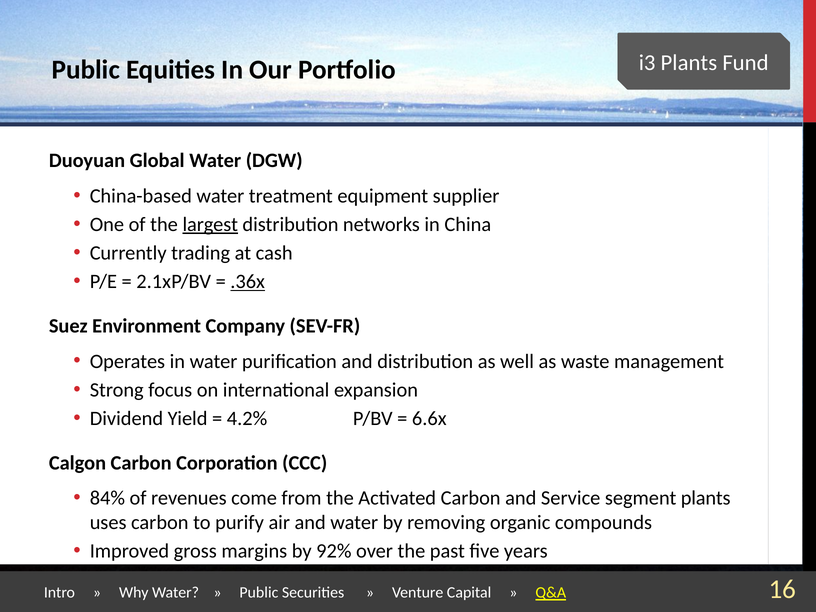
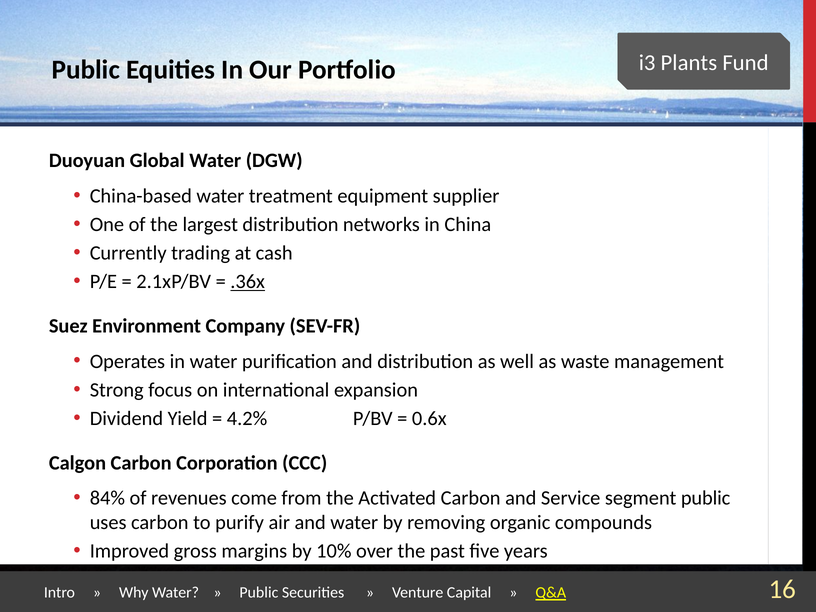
largest underline: present -> none
6.6x: 6.6x -> 0.6x
segment plants: plants -> public
92%: 92% -> 10%
